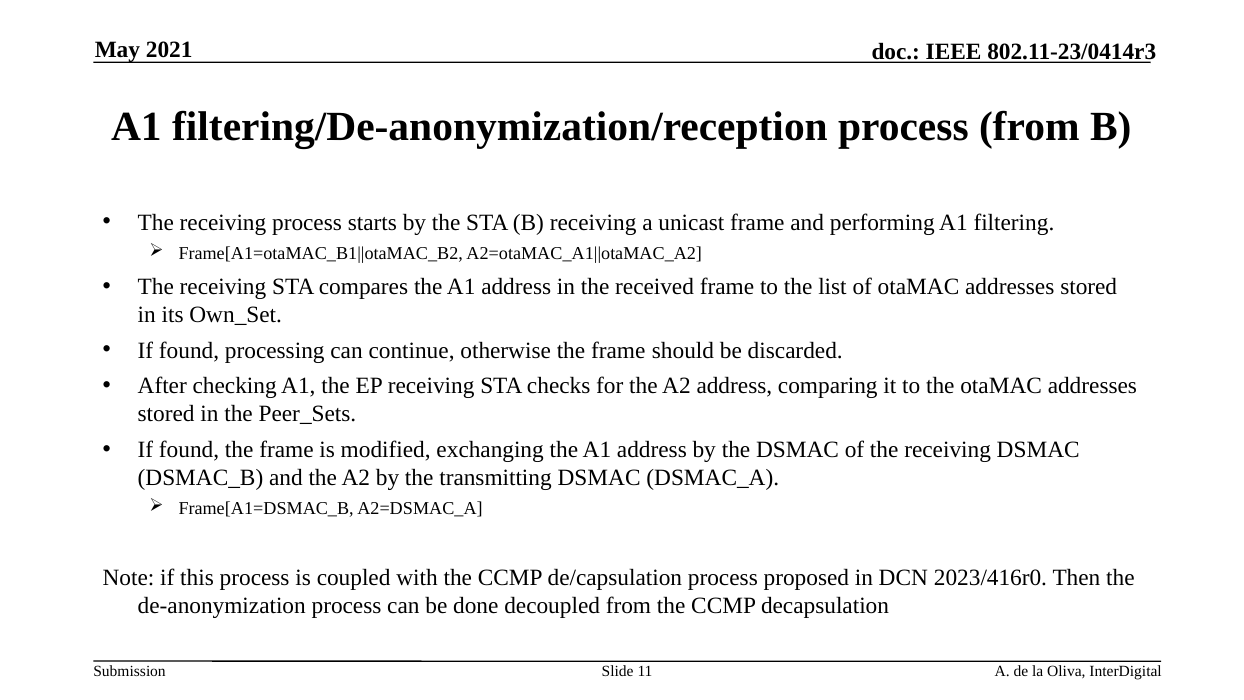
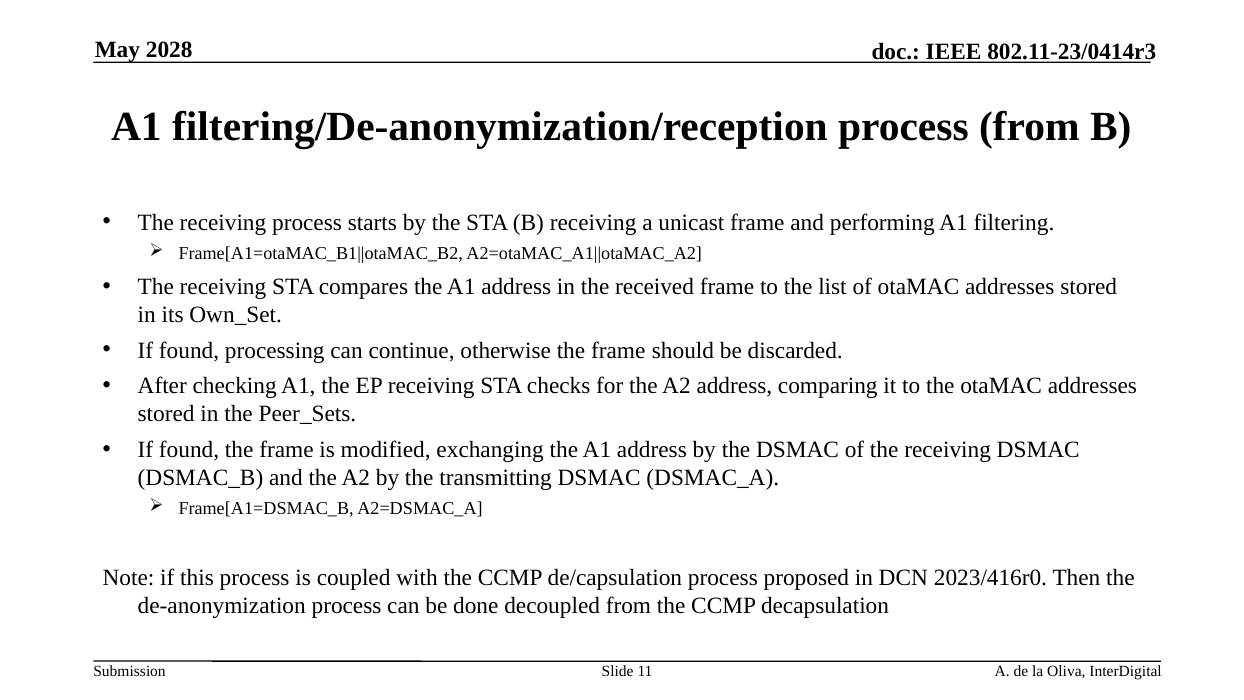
2021: 2021 -> 2028
